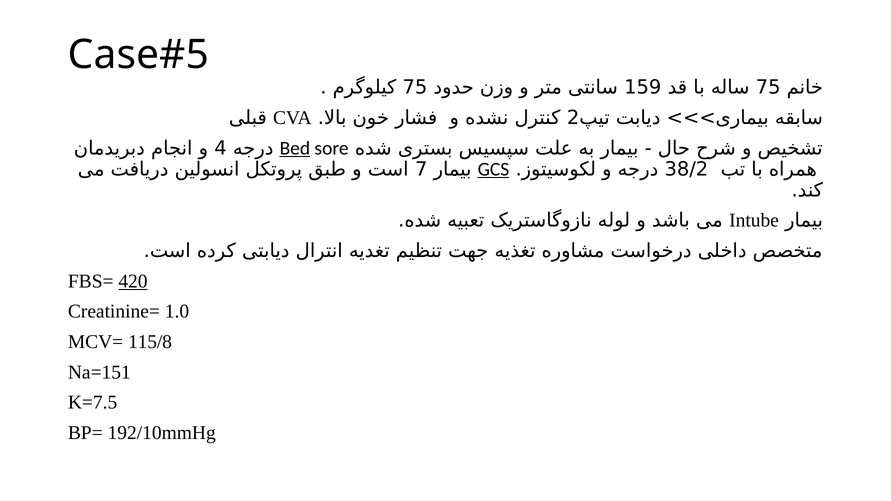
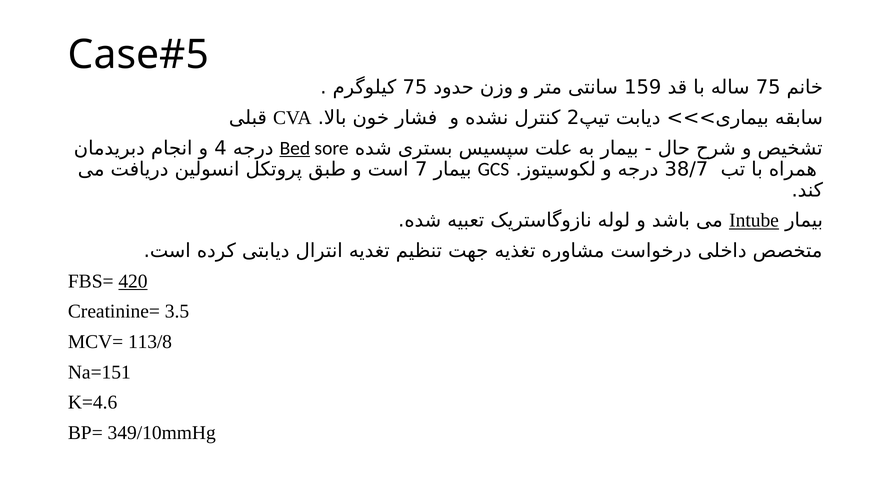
38/2: 38/2 -> 38/7
GCS underline: present -> none
Intube underline: none -> present
1.0: 1.0 -> 3.5
115/8: 115/8 -> 113/8
K=7.5: K=7.5 -> K=4.6
192/10mmHg: 192/10mmHg -> 349/10mmHg
